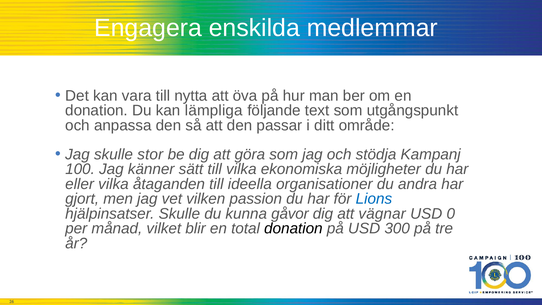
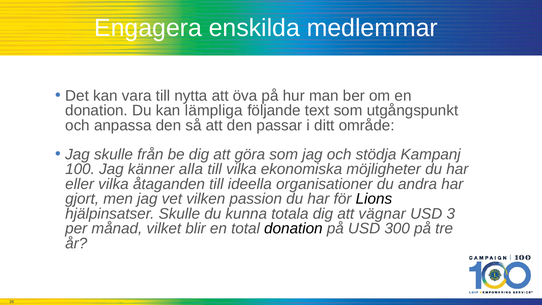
stor: stor -> från
sätt: sätt -> alla
Lions colour: blue -> black
gåvor: gåvor -> totala
0: 0 -> 3
